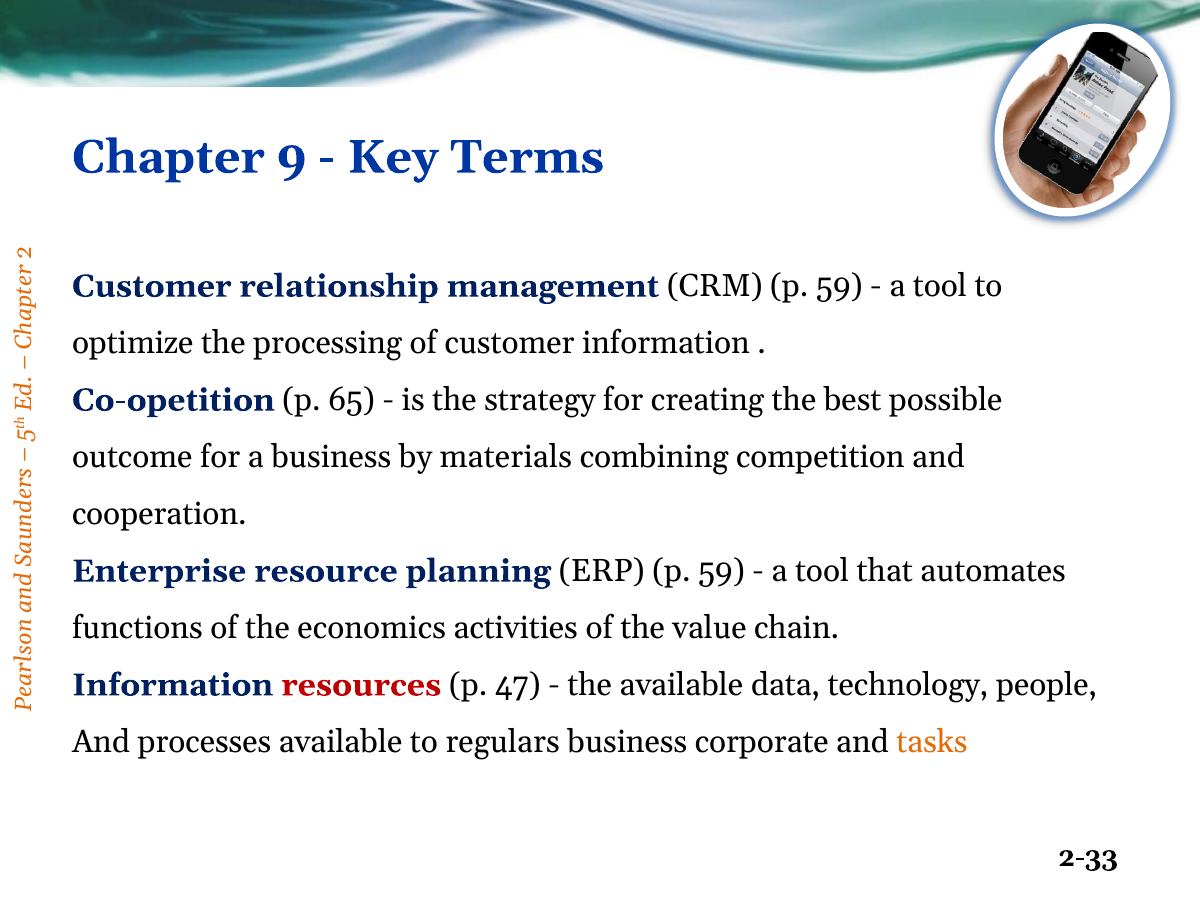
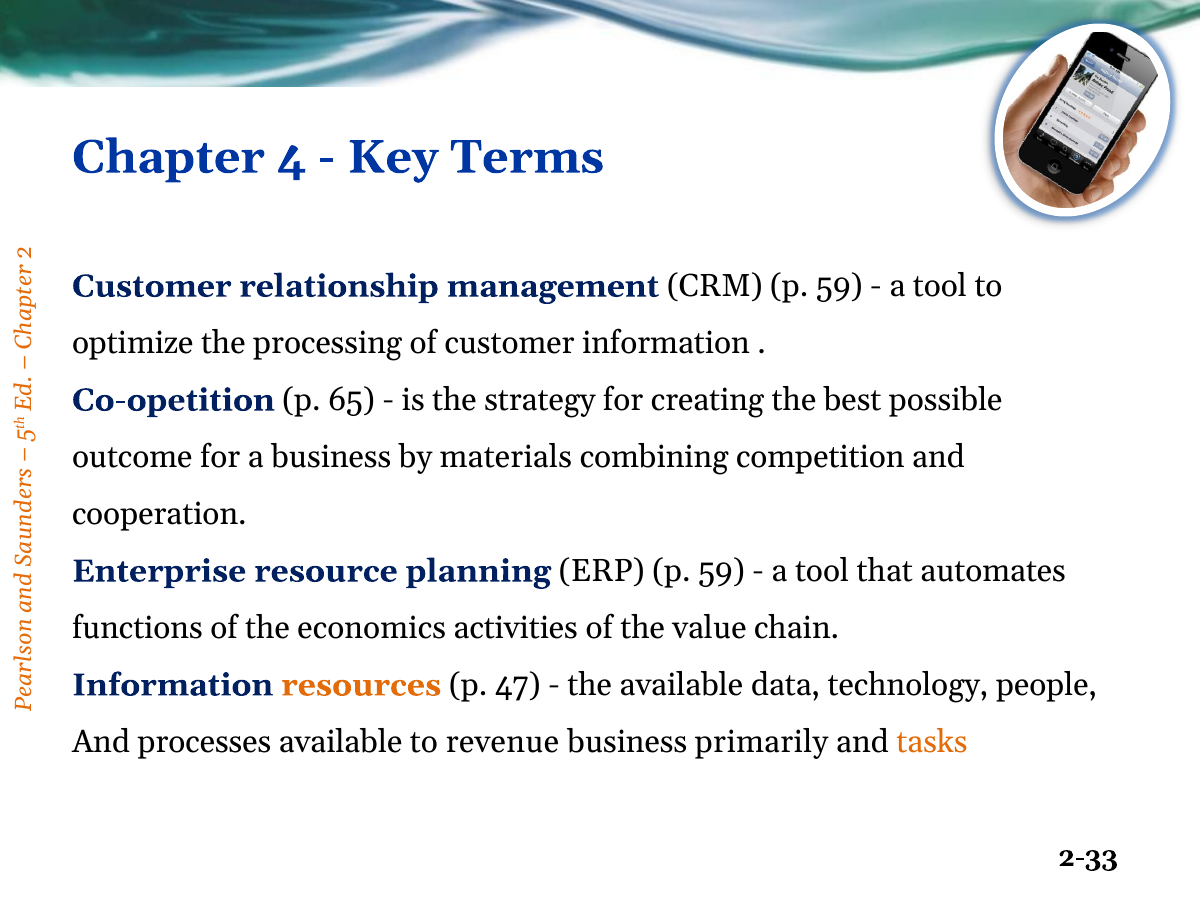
9: 9 -> 4
resources colour: red -> orange
regulars: regulars -> revenue
corporate: corporate -> primarily
